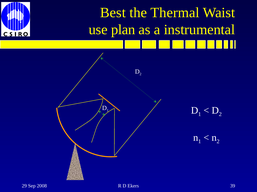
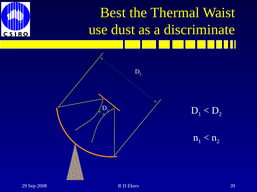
plan: plan -> dust
instrumental: instrumental -> discriminate
